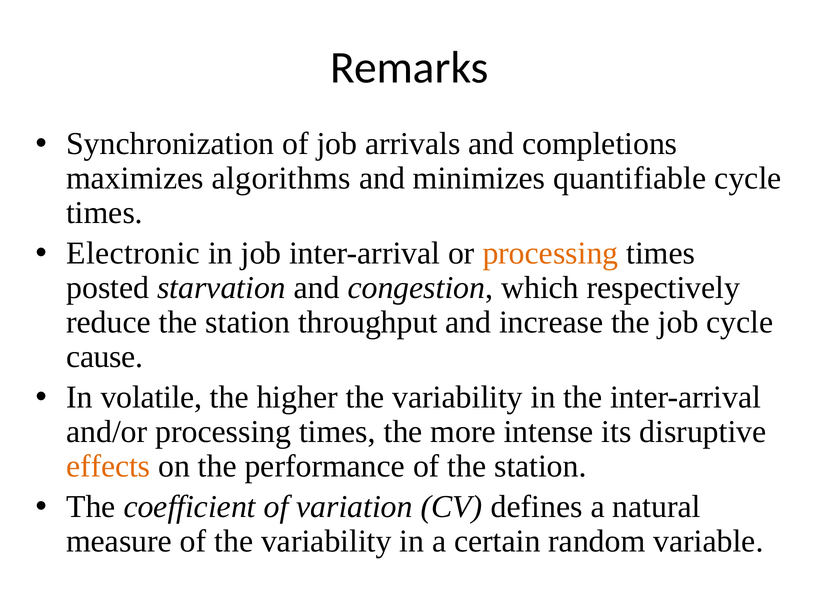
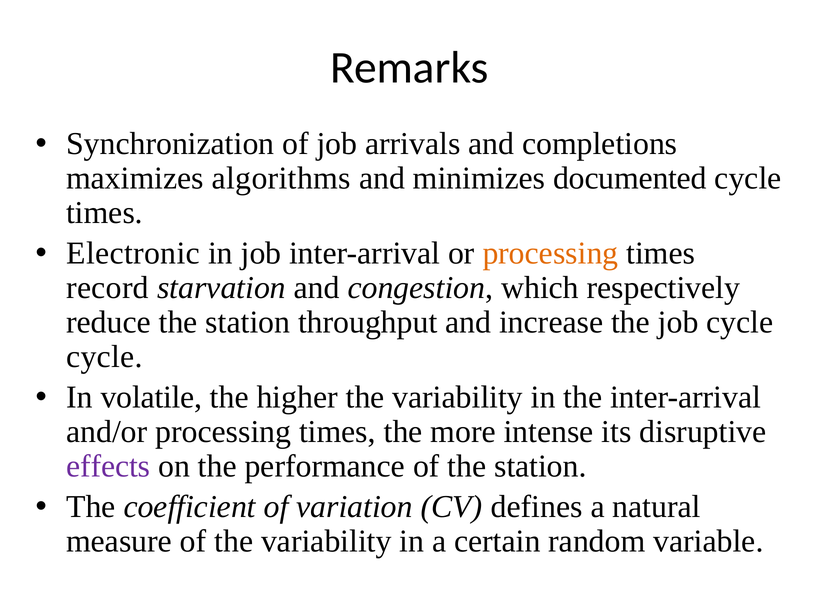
quantifiable: quantifiable -> documented
posted: posted -> record
cause at (105, 357): cause -> cycle
effects colour: orange -> purple
